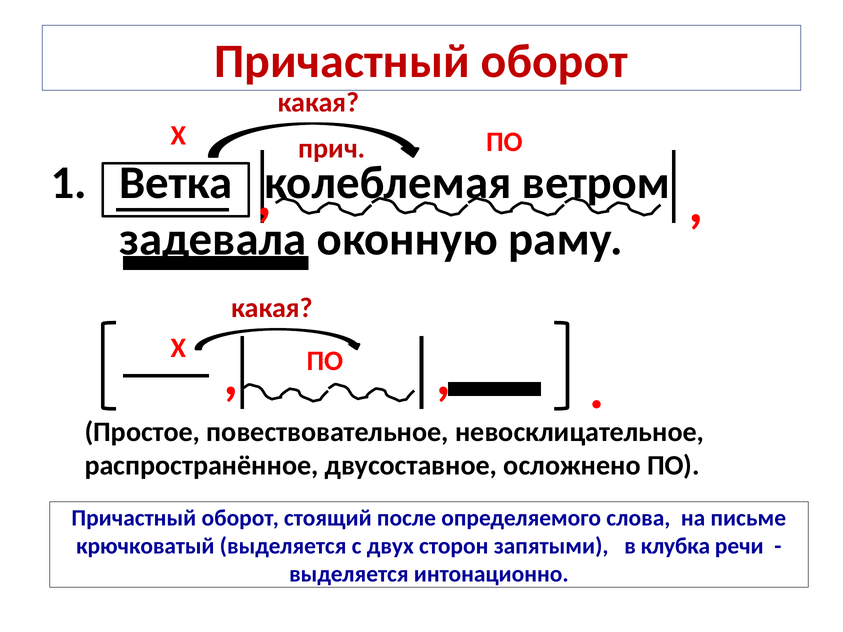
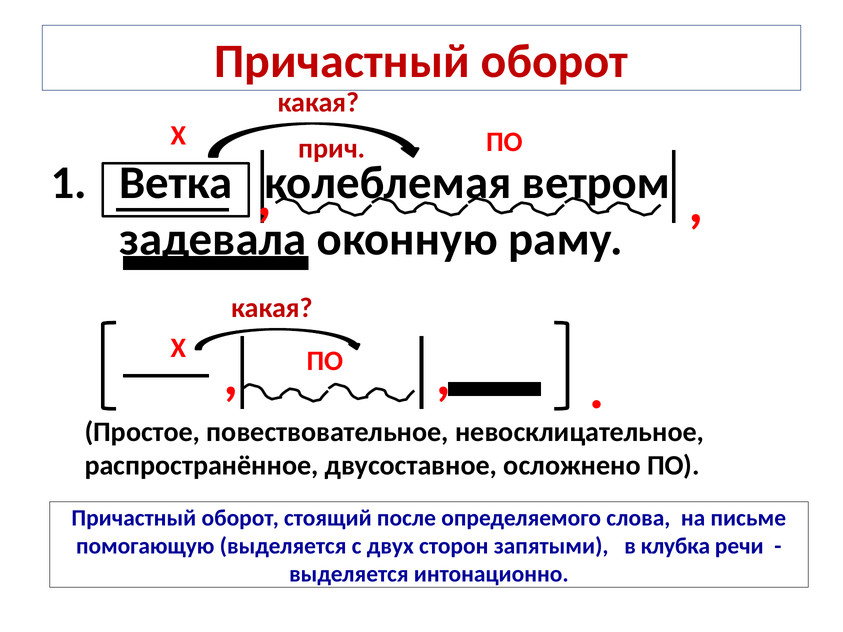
крючковатый: крючковатый -> помогающую
